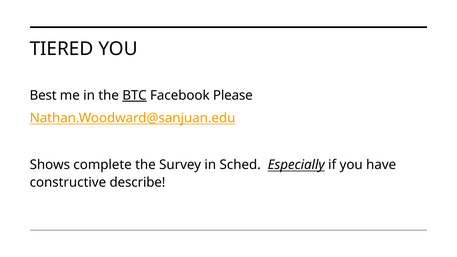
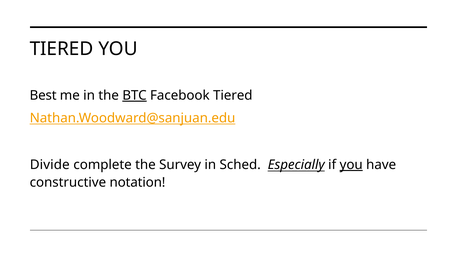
Facebook Please: Please -> Tiered
Shows: Shows -> Divide
you at (351, 165) underline: none -> present
describe: describe -> notation
